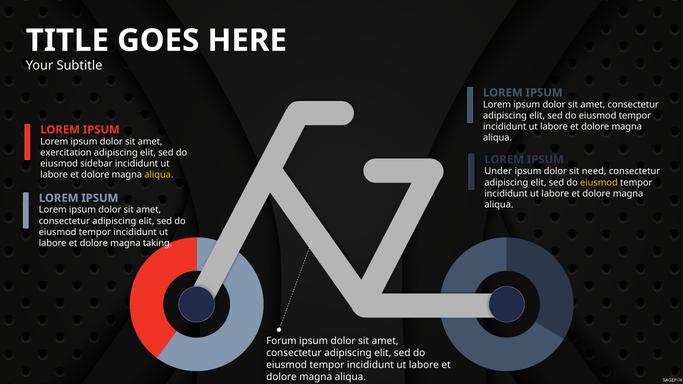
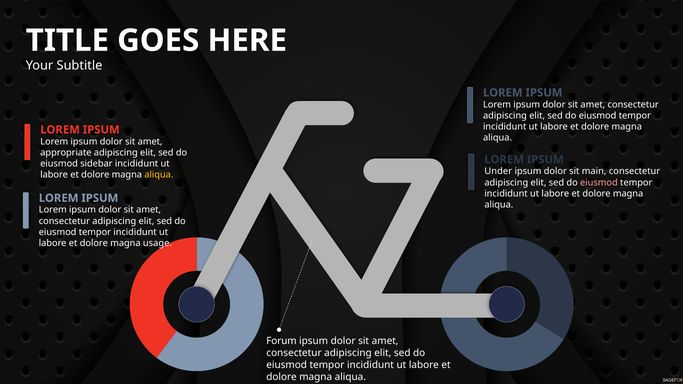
exercitation: exercitation -> appropriate
need: need -> main
eiusmod at (599, 183) colour: yellow -> pink
taking: taking -> usage
